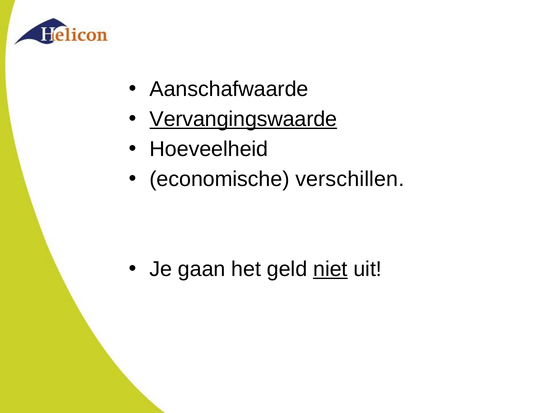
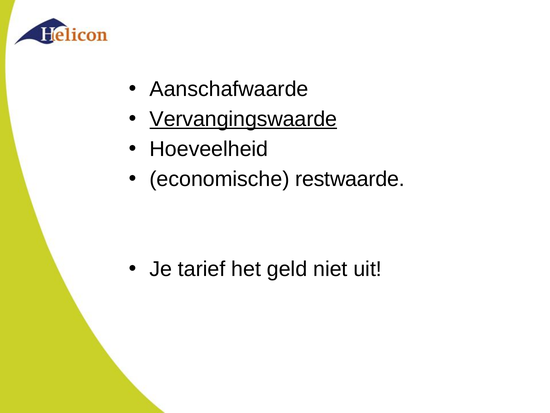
verschillen: verschillen -> restwaarde
gaan: gaan -> tarief
niet underline: present -> none
